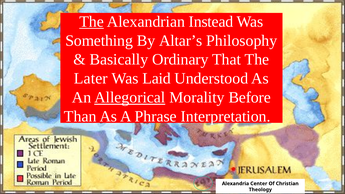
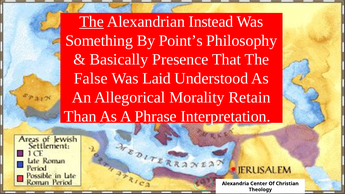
Altar’s: Altar’s -> Point’s
Ordinary: Ordinary -> Presence
Later: Later -> False
Allegorical underline: present -> none
Before: Before -> Retain
